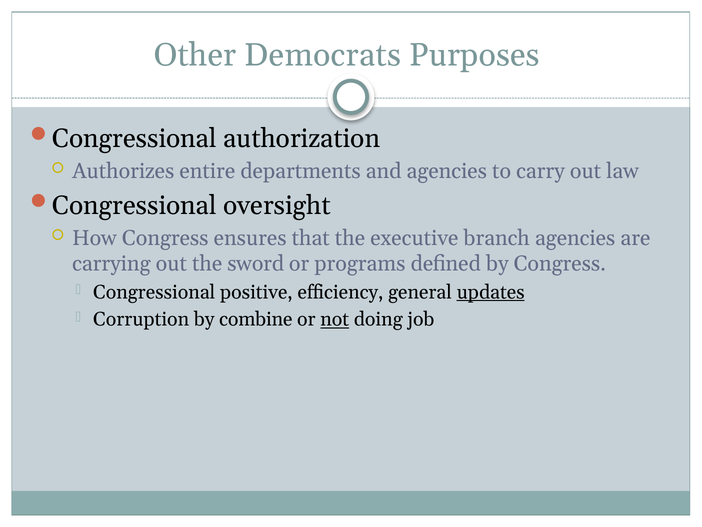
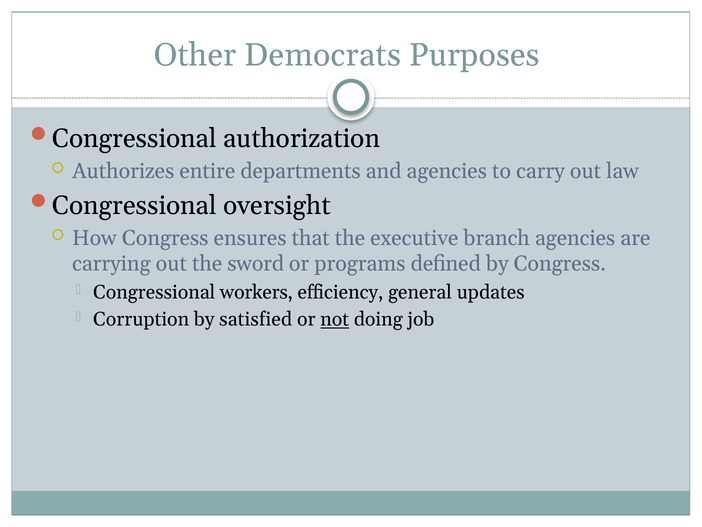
positive: positive -> workers
updates underline: present -> none
combine: combine -> satisfied
